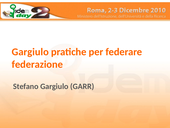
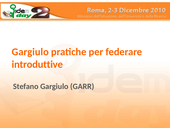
federazione: federazione -> introduttive
